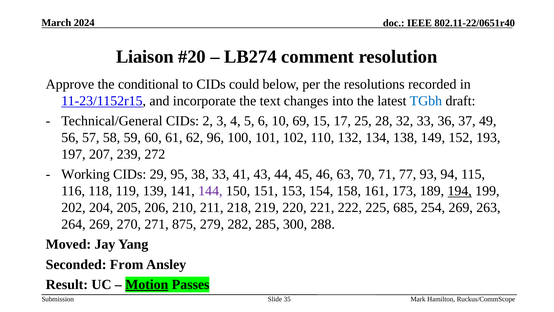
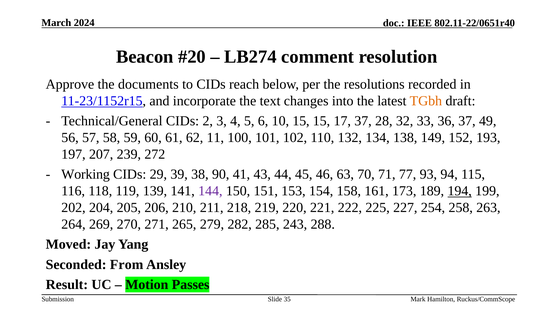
Liaison: Liaison -> Beacon
conditional: conditional -> documents
could: could -> reach
TGbh colour: blue -> orange
10 69: 69 -> 15
17 25: 25 -> 37
96: 96 -> 11
95: 95 -> 39
38 33: 33 -> 90
685: 685 -> 227
254 269: 269 -> 258
875: 875 -> 265
300: 300 -> 243
Motion underline: present -> none
